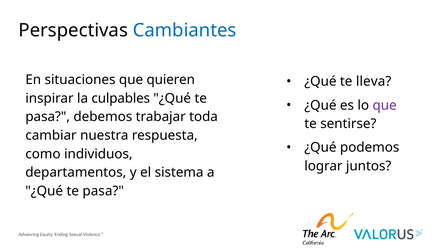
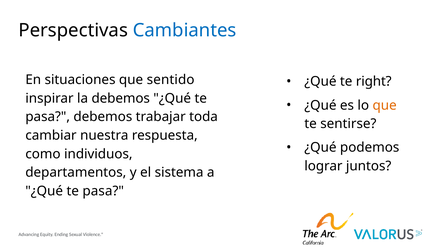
quieren: quieren -> sentido
lleva: lleva -> right
la culpables: culpables -> debemos
que at (385, 105) colour: purple -> orange
